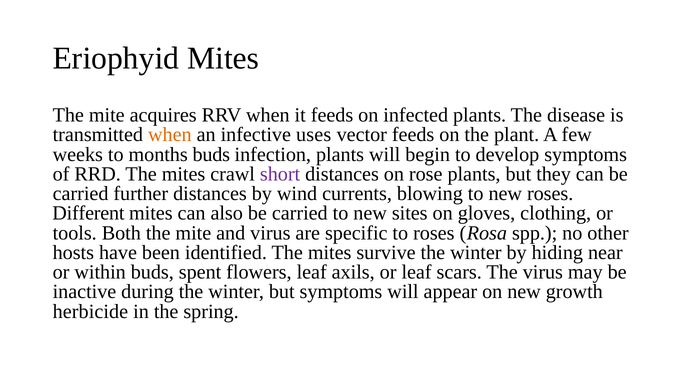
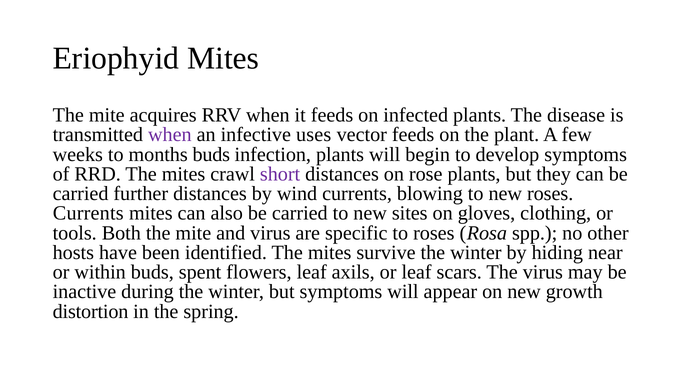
when at (170, 135) colour: orange -> purple
Different at (88, 213): Different -> Currents
herbicide: herbicide -> distortion
